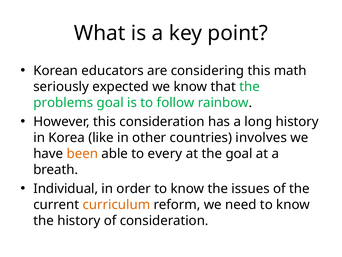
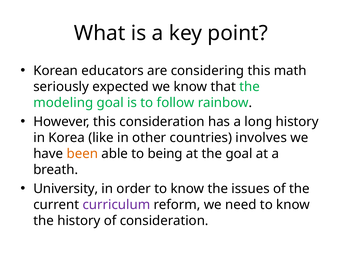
problems: problems -> modeling
every: every -> being
Individual: Individual -> University
curriculum colour: orange -> purple
